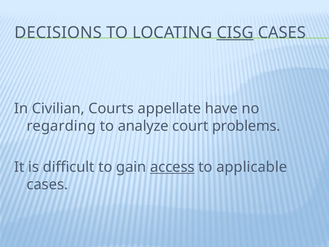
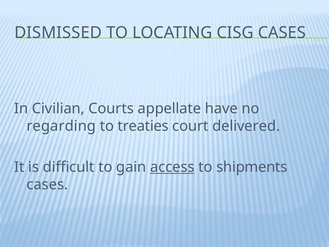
DECISIONS: DECISIONS -> DISMISSED
CISG underline: present -> none
analyze: analyze -> treaties
problems: problems -> delivered
applicable: applicable -> shipments
